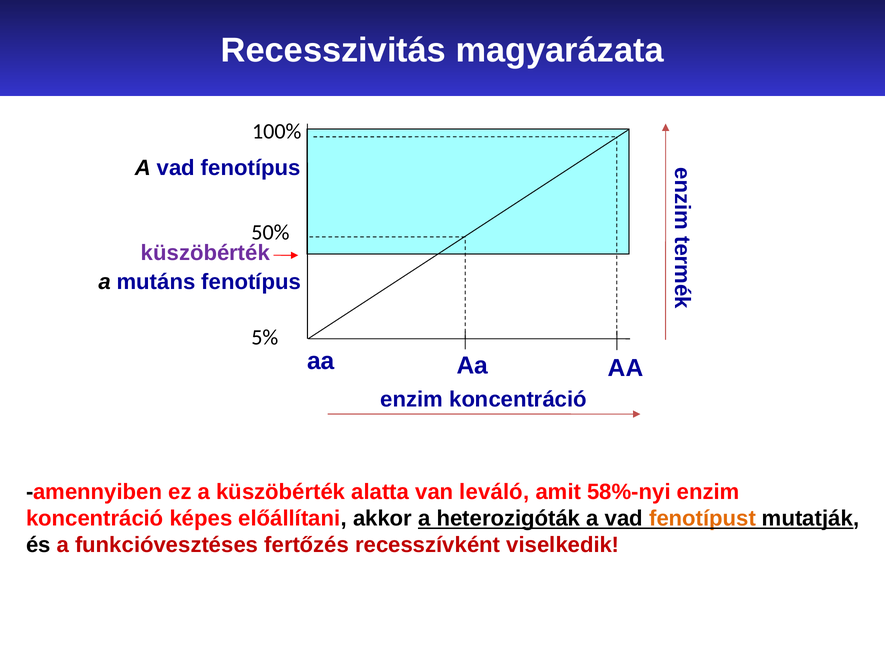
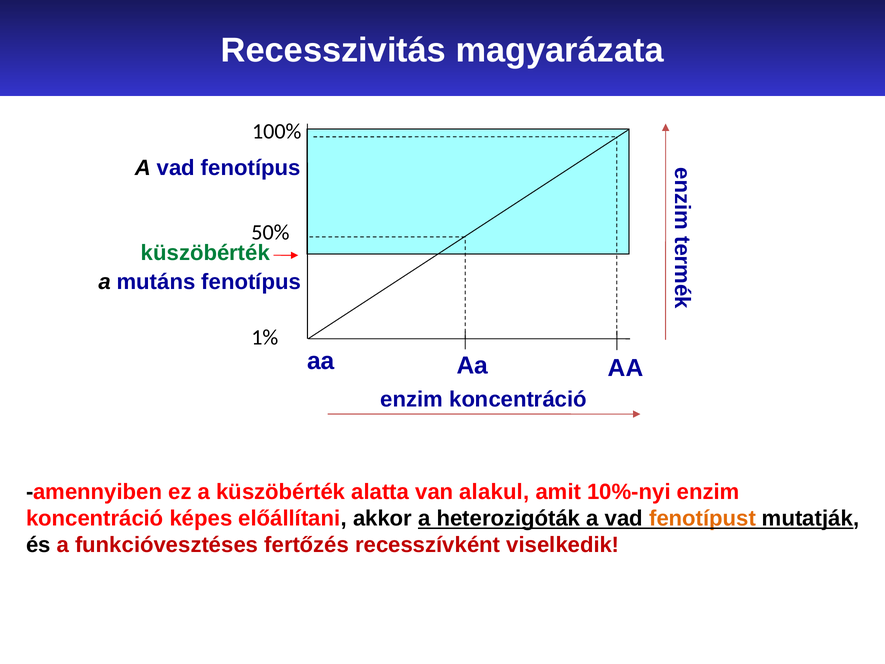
küszöbérték at (205, 253) colour: purple -> green
5%: 5% -> 1%
leváló: leváló -> alakul
58%-nyi: 58%-nyi -> 10%-nyi
